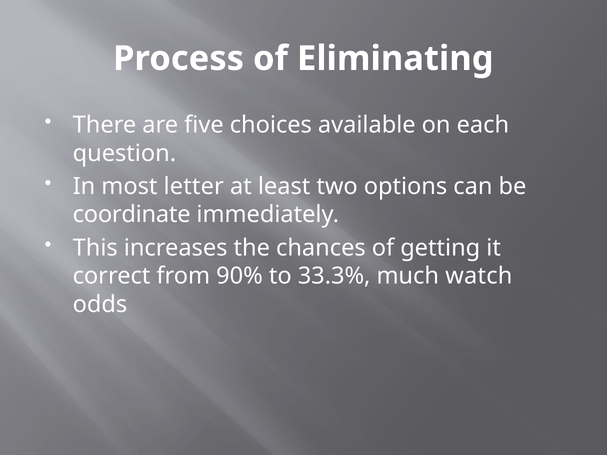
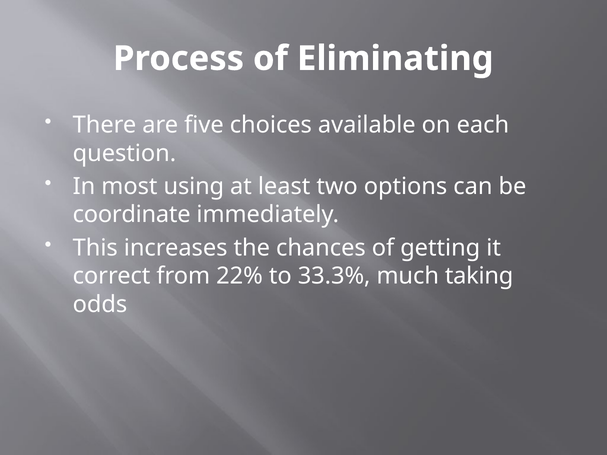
letter: letter -> using
90%: 90% -> 22%
watch: watch -> taking
